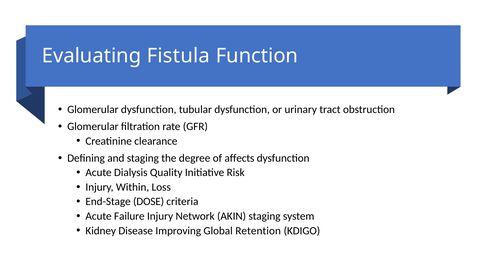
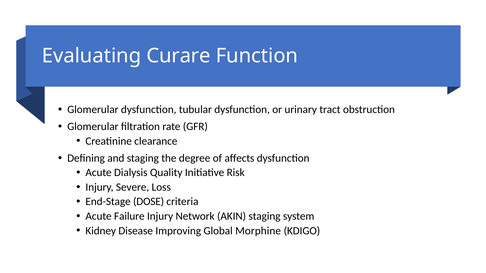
Fistula: Fistula -> Curare
Within: Within -> Severe
Retention: Retention -> Morphine
